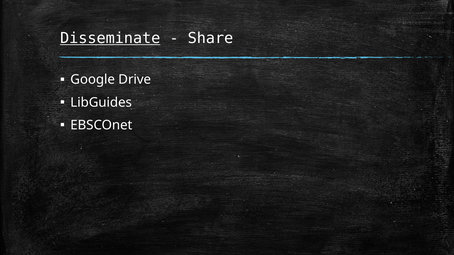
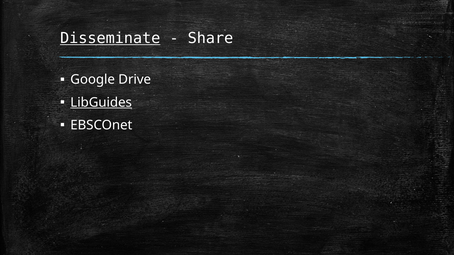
LibGuides underline: none -> present
